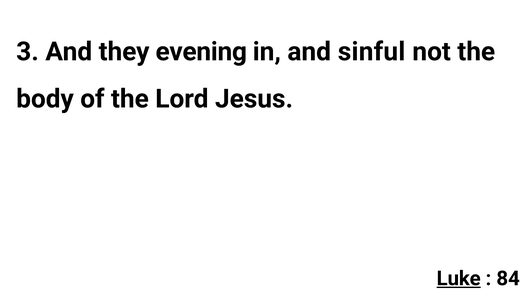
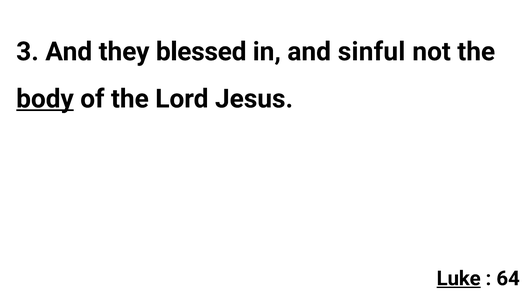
evening: evening -> blessed
body underline: none -> present
84: 84 -> 64
